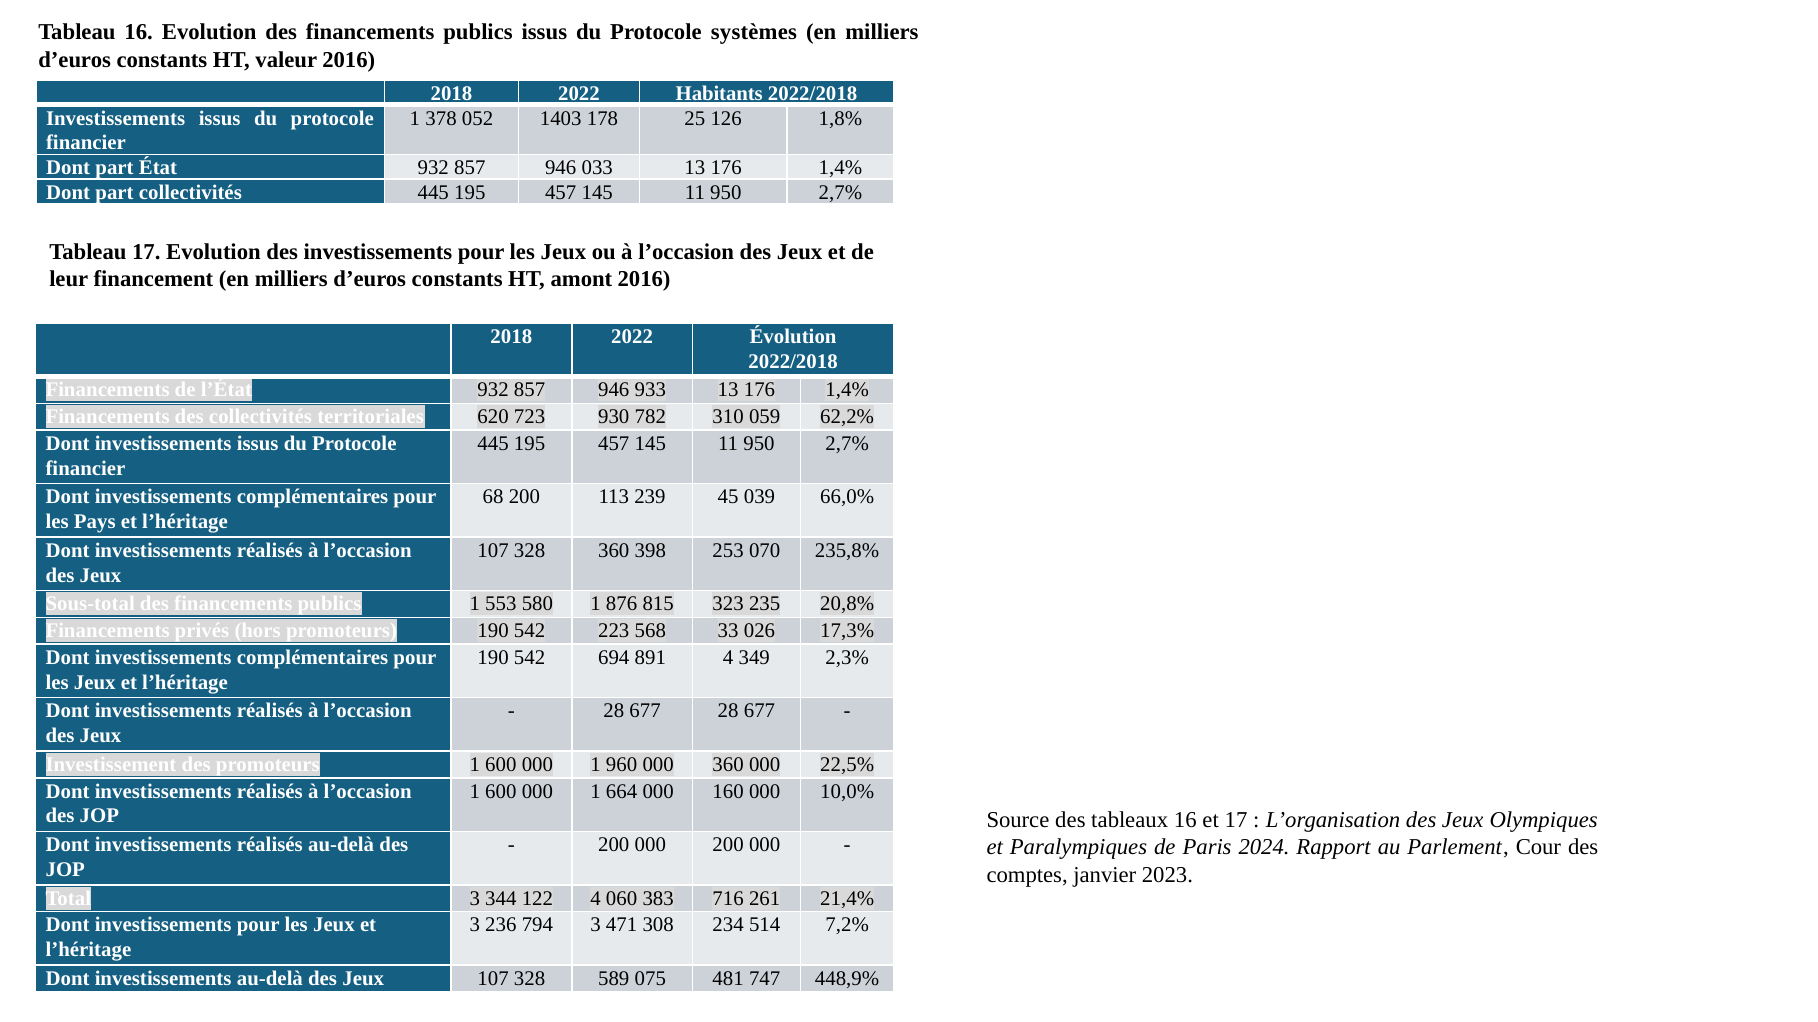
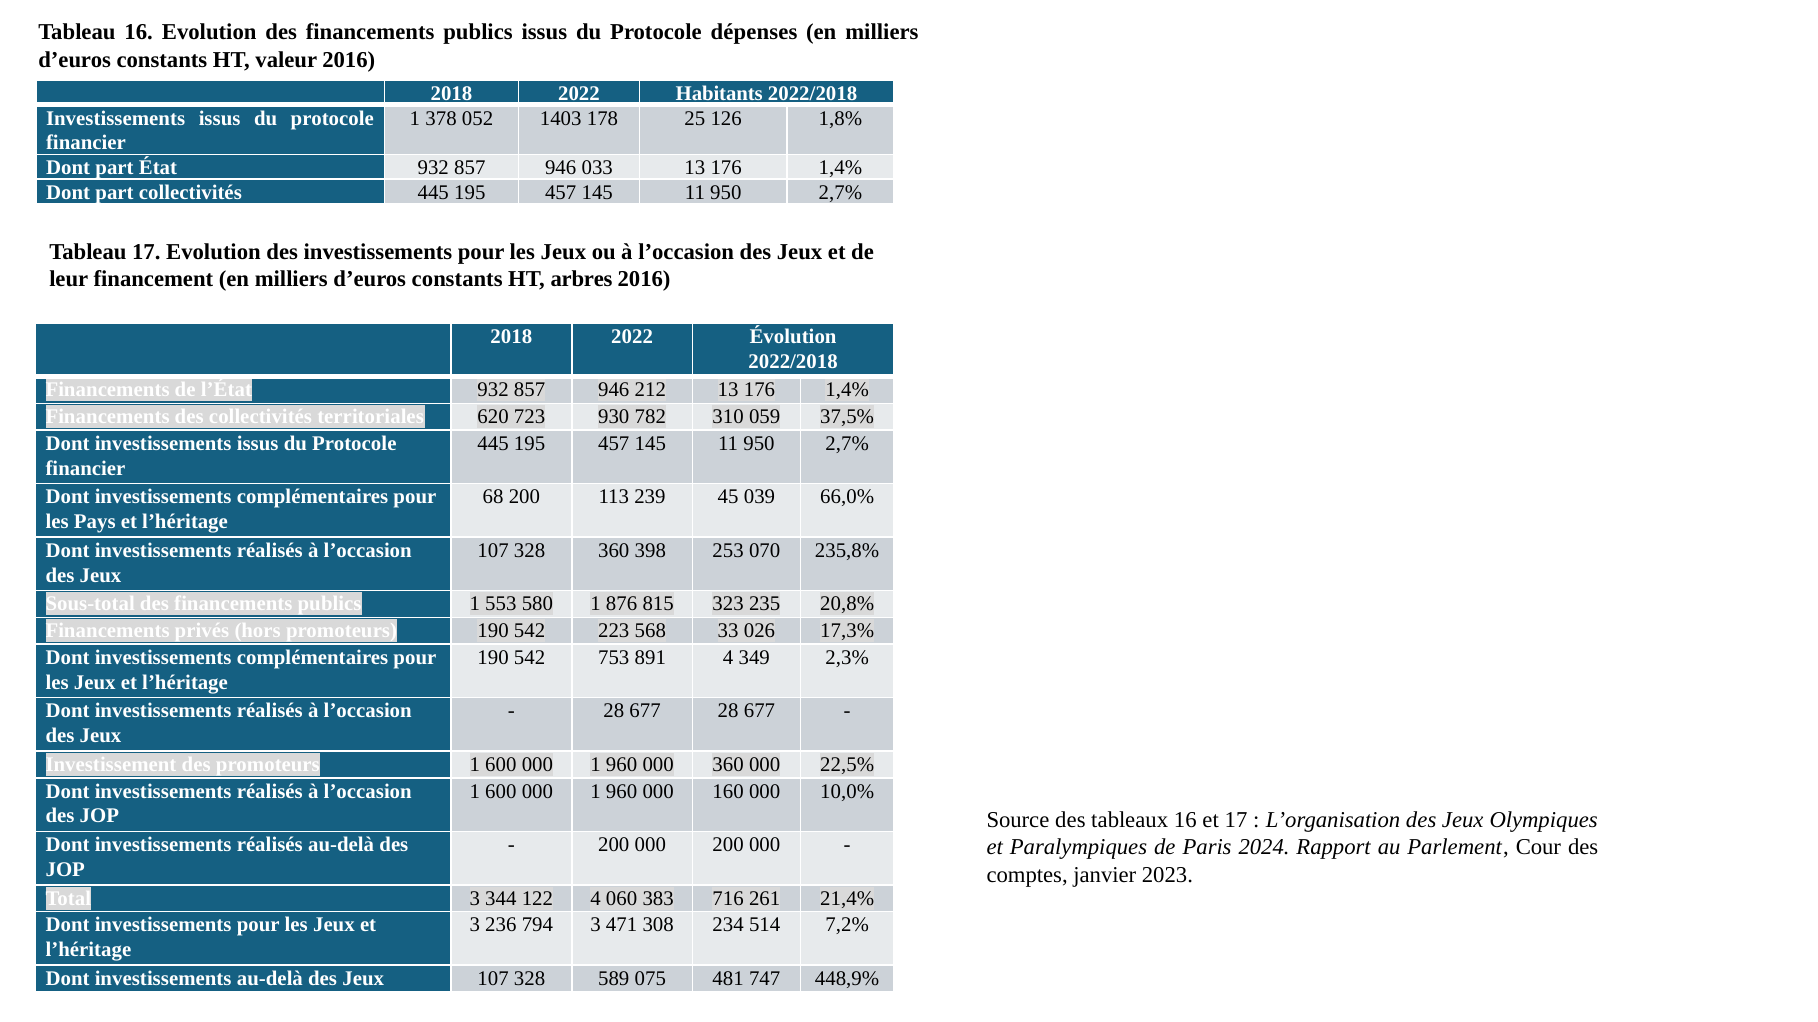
systèmes: systèmes -> dépenses
amont: amont -> arbres
933: 933 -> 212
62,2%: 62,2% -> 37,5%
694: 694 -> 753
664 at (622, 792): 664 -> 960
